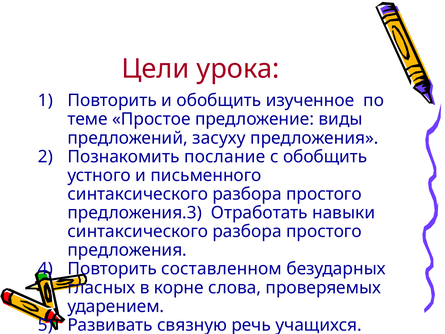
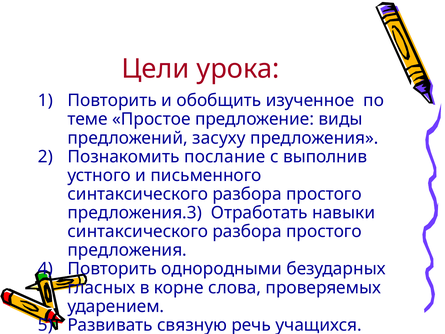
с обобщить: обобщить -> выполнив
составленном: составленном -> однородными
